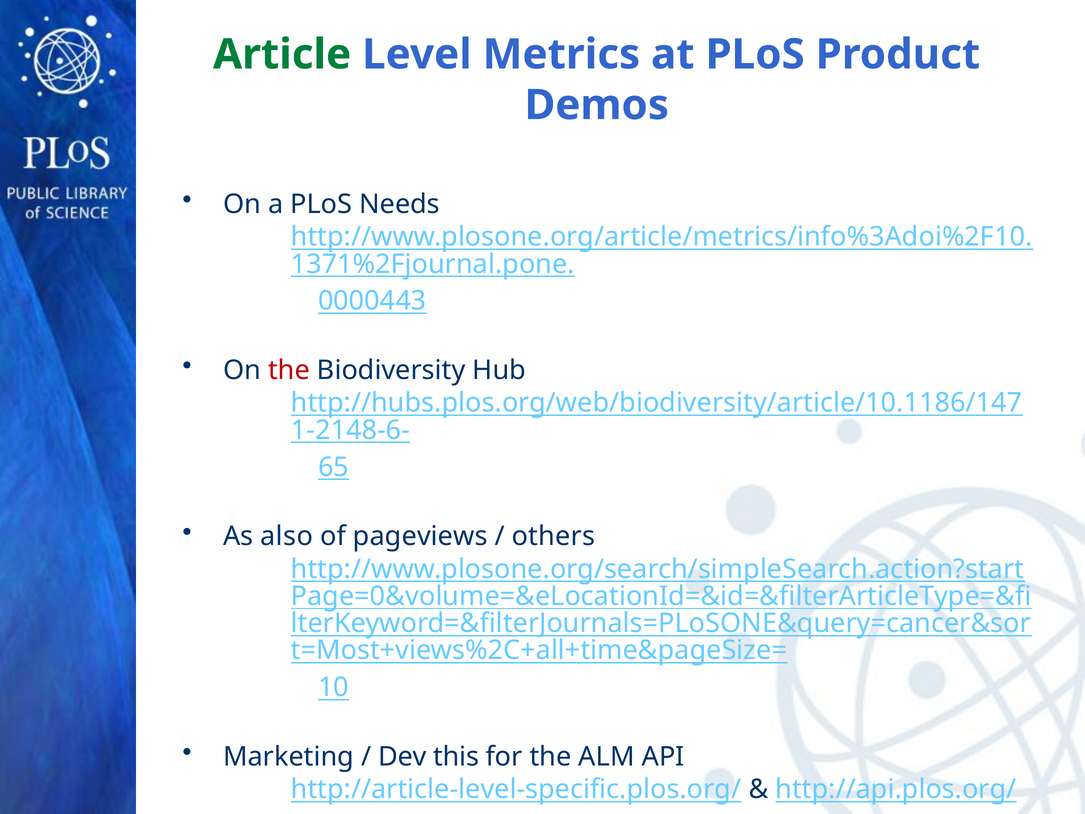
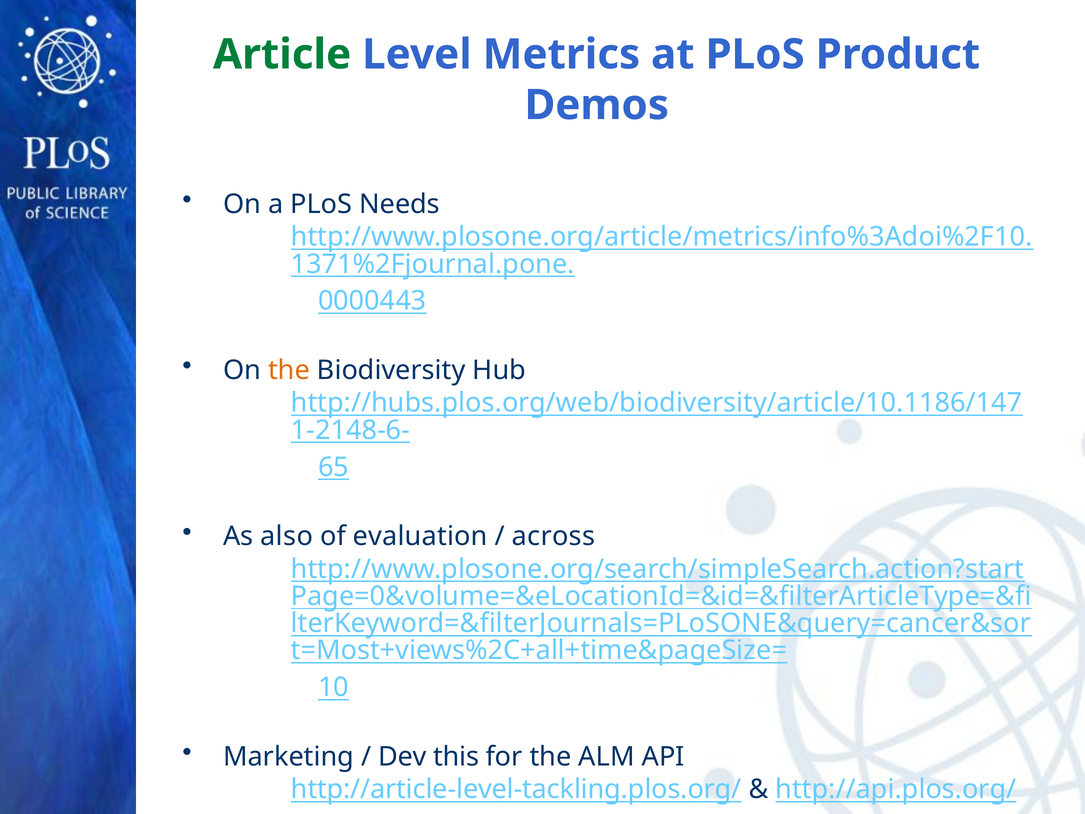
the at (289, 370) colour: red -> orange
pageviews: pageviews -> evaluation
others: others -> across
http://article-level-specific.plos.org/: http://article-level-specific.plos.org/ -> http://article-level-tackling.plos.org/
